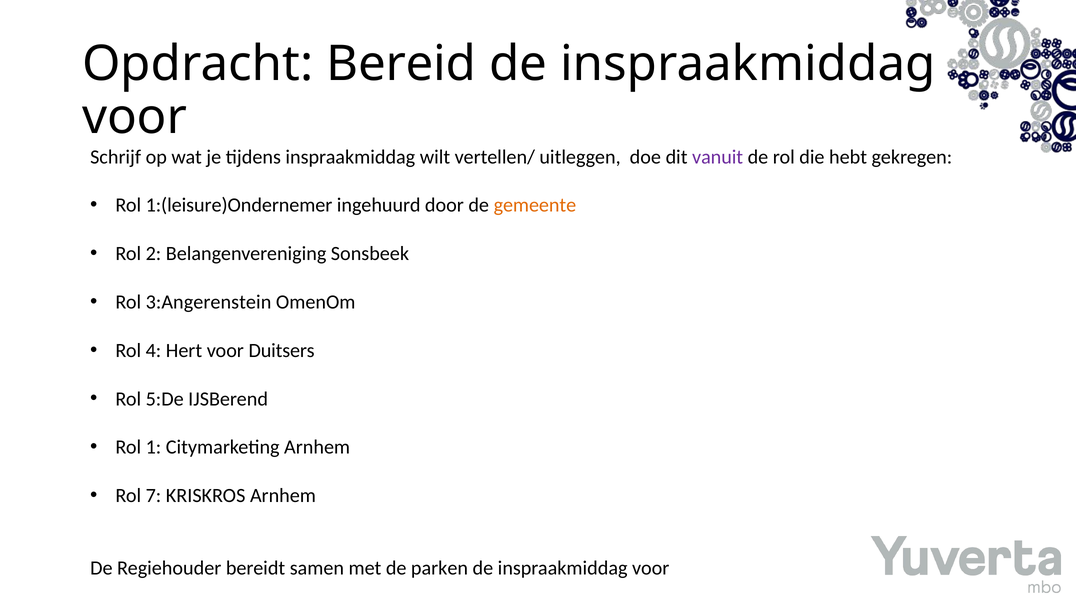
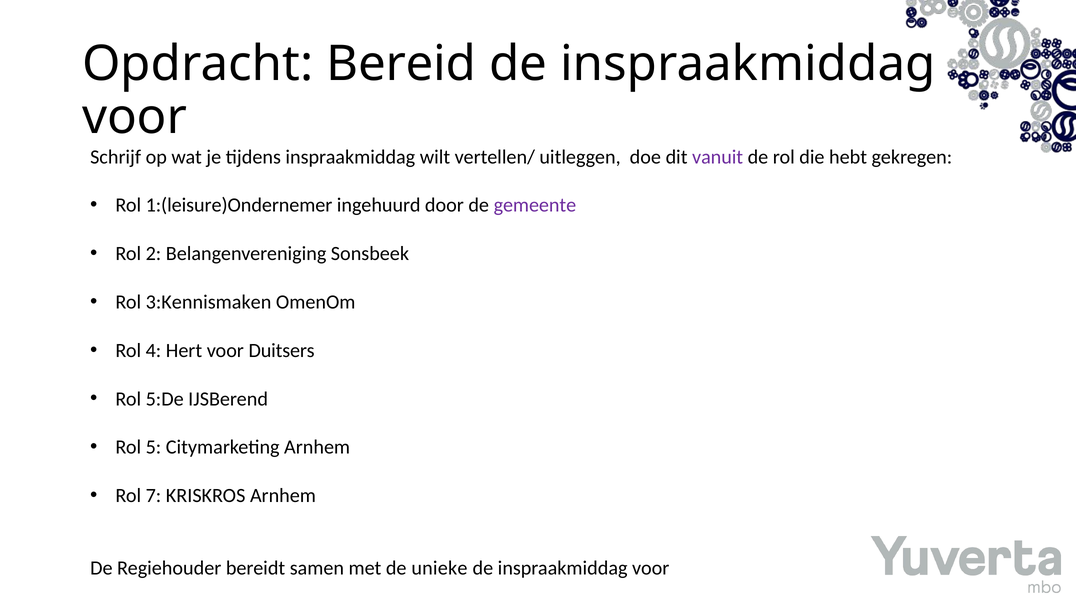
gemeente colour: orange -> purple
3:Angerenstein: 3:Angerenstein -> 3:Kennismaken
1: 1 -> 5
parken: parken -> unieke
